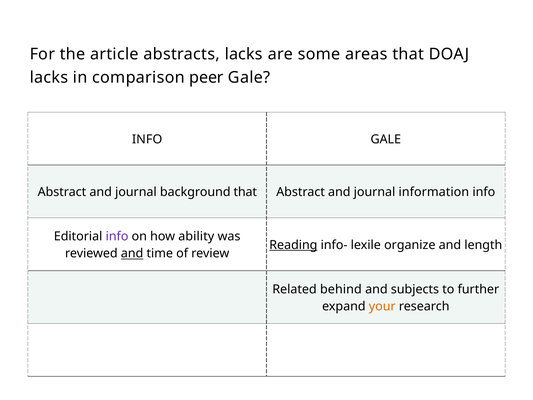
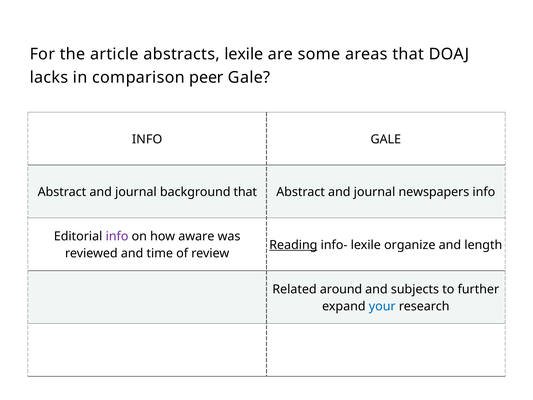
abstracts lacks: lacks -> lexile
information: information -> newspapers
ability: ability -> aware
and at (132, 253) underline: present -> none
behind: behind -> around
your colour: orange -> blue
